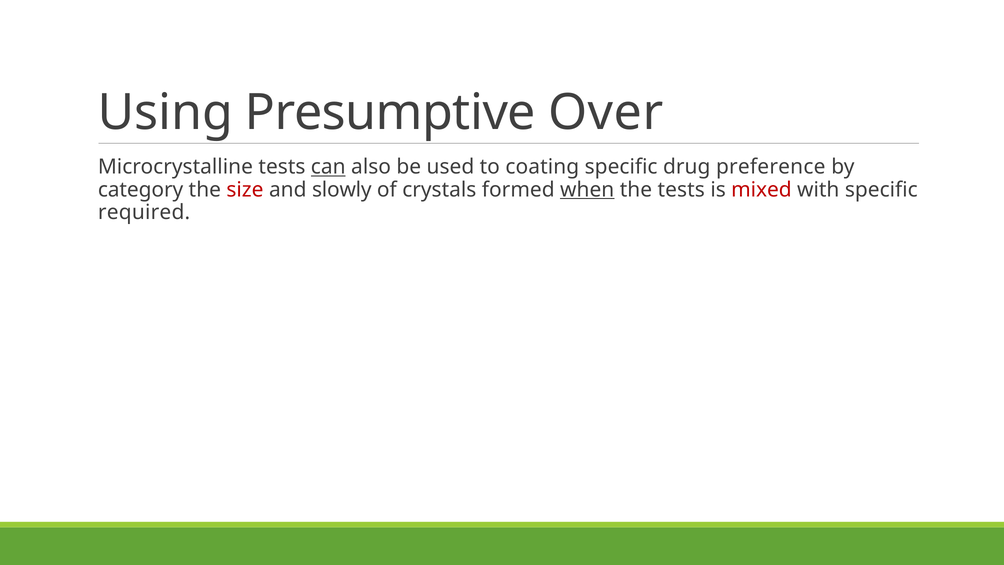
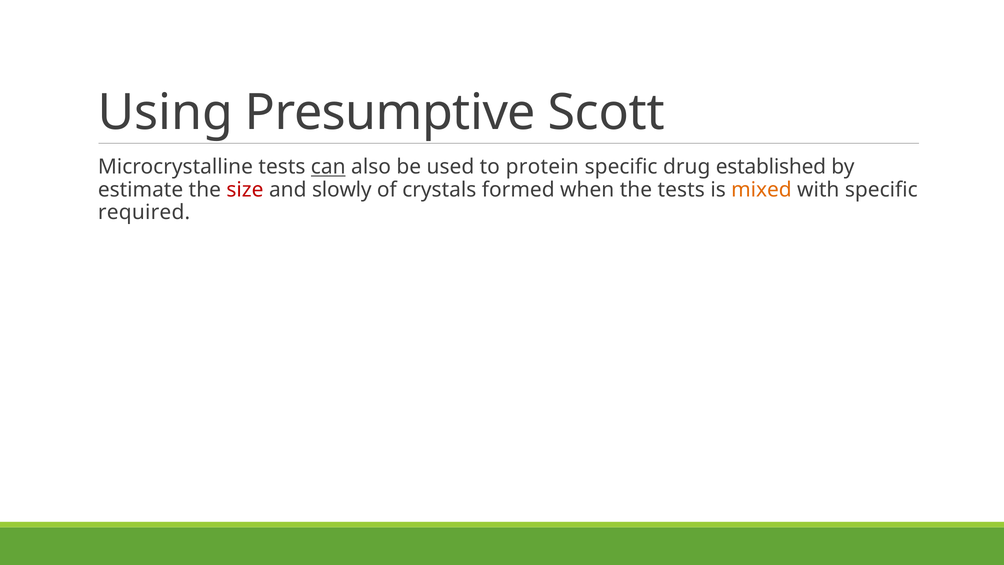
Over: Over -> Scott
coating: coating -> protein
preference: preference -> established
category: category -> estimate
when underline: present -> none
mixed colour: red -> orange
